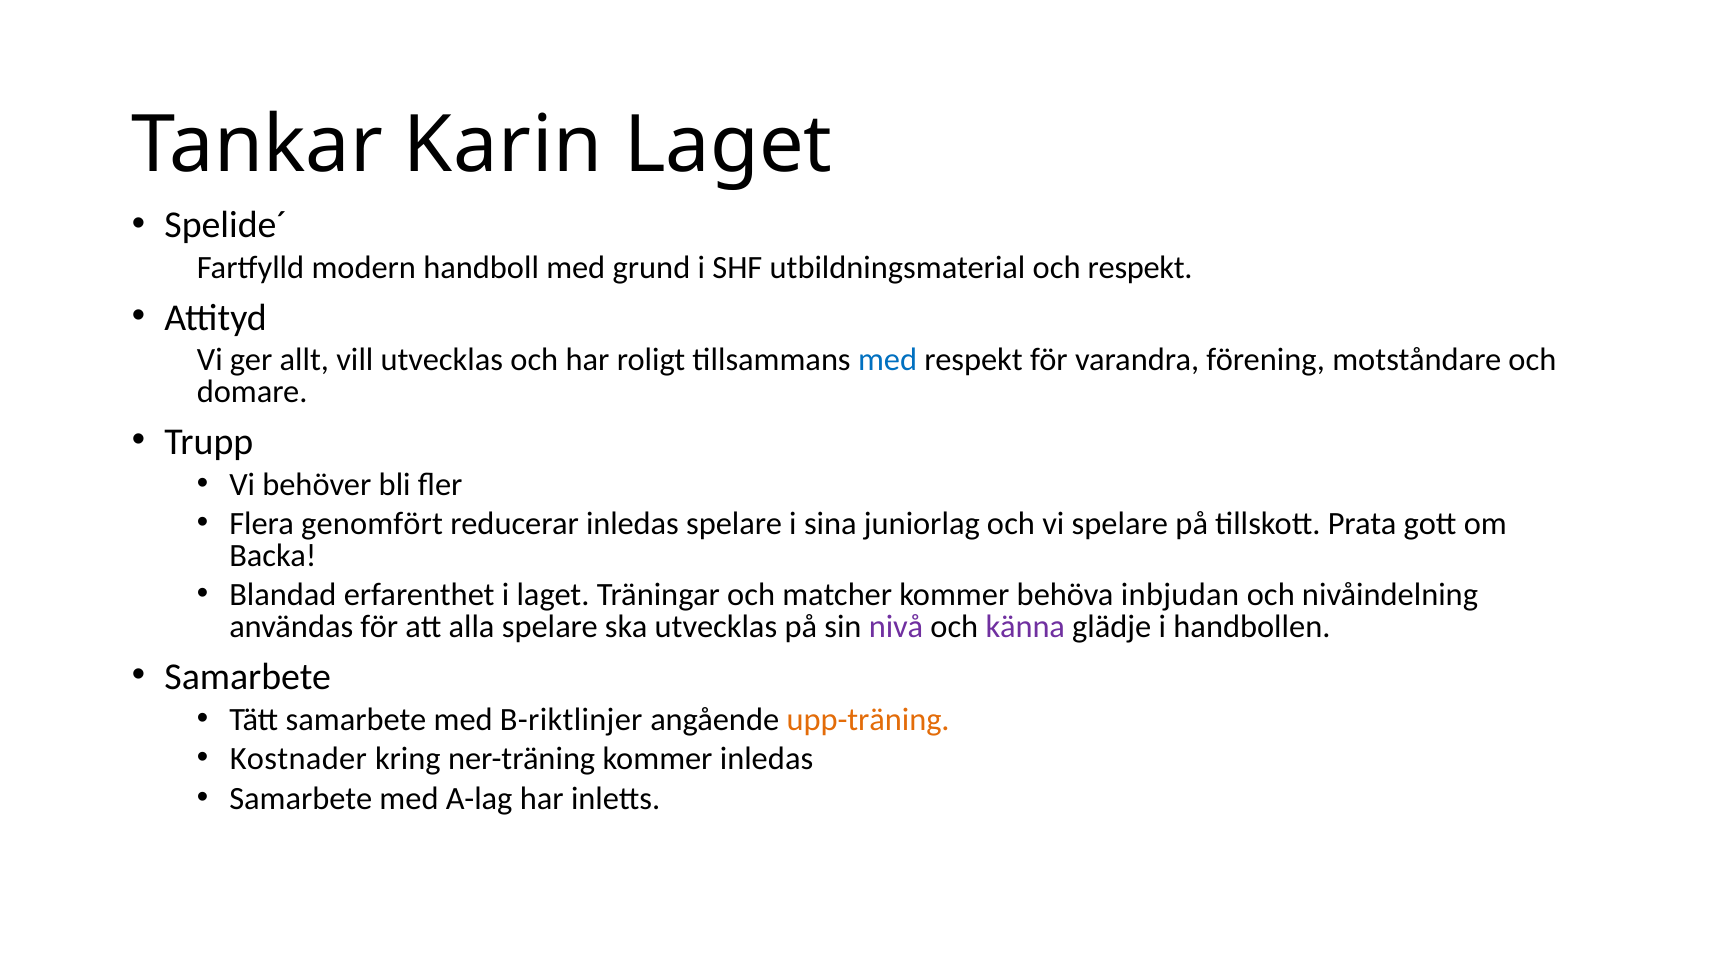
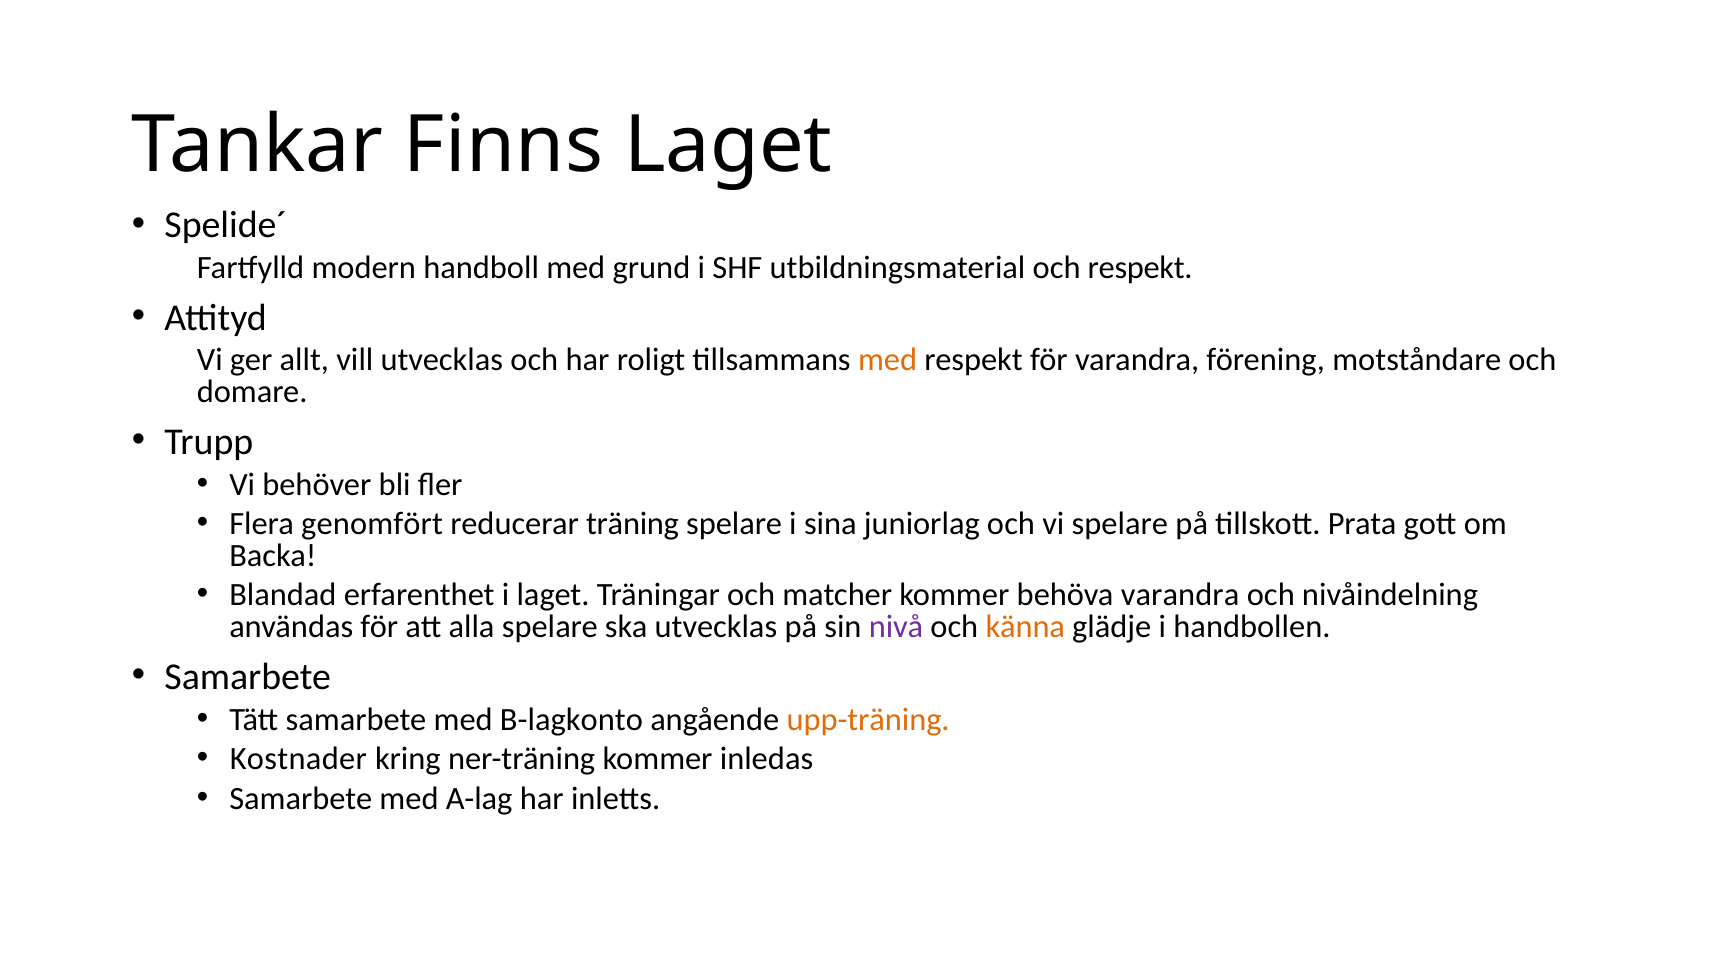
Karin: Karin -> Finns
med at (888, 360) colour: blue -> orange
reducerar inledas: inledas -> träning
behöva inbjudan: inbjudan -> varandra
känna colour: purple -> orange
B-riktlinjer: B-riktlinjer -> B-lagkonto
